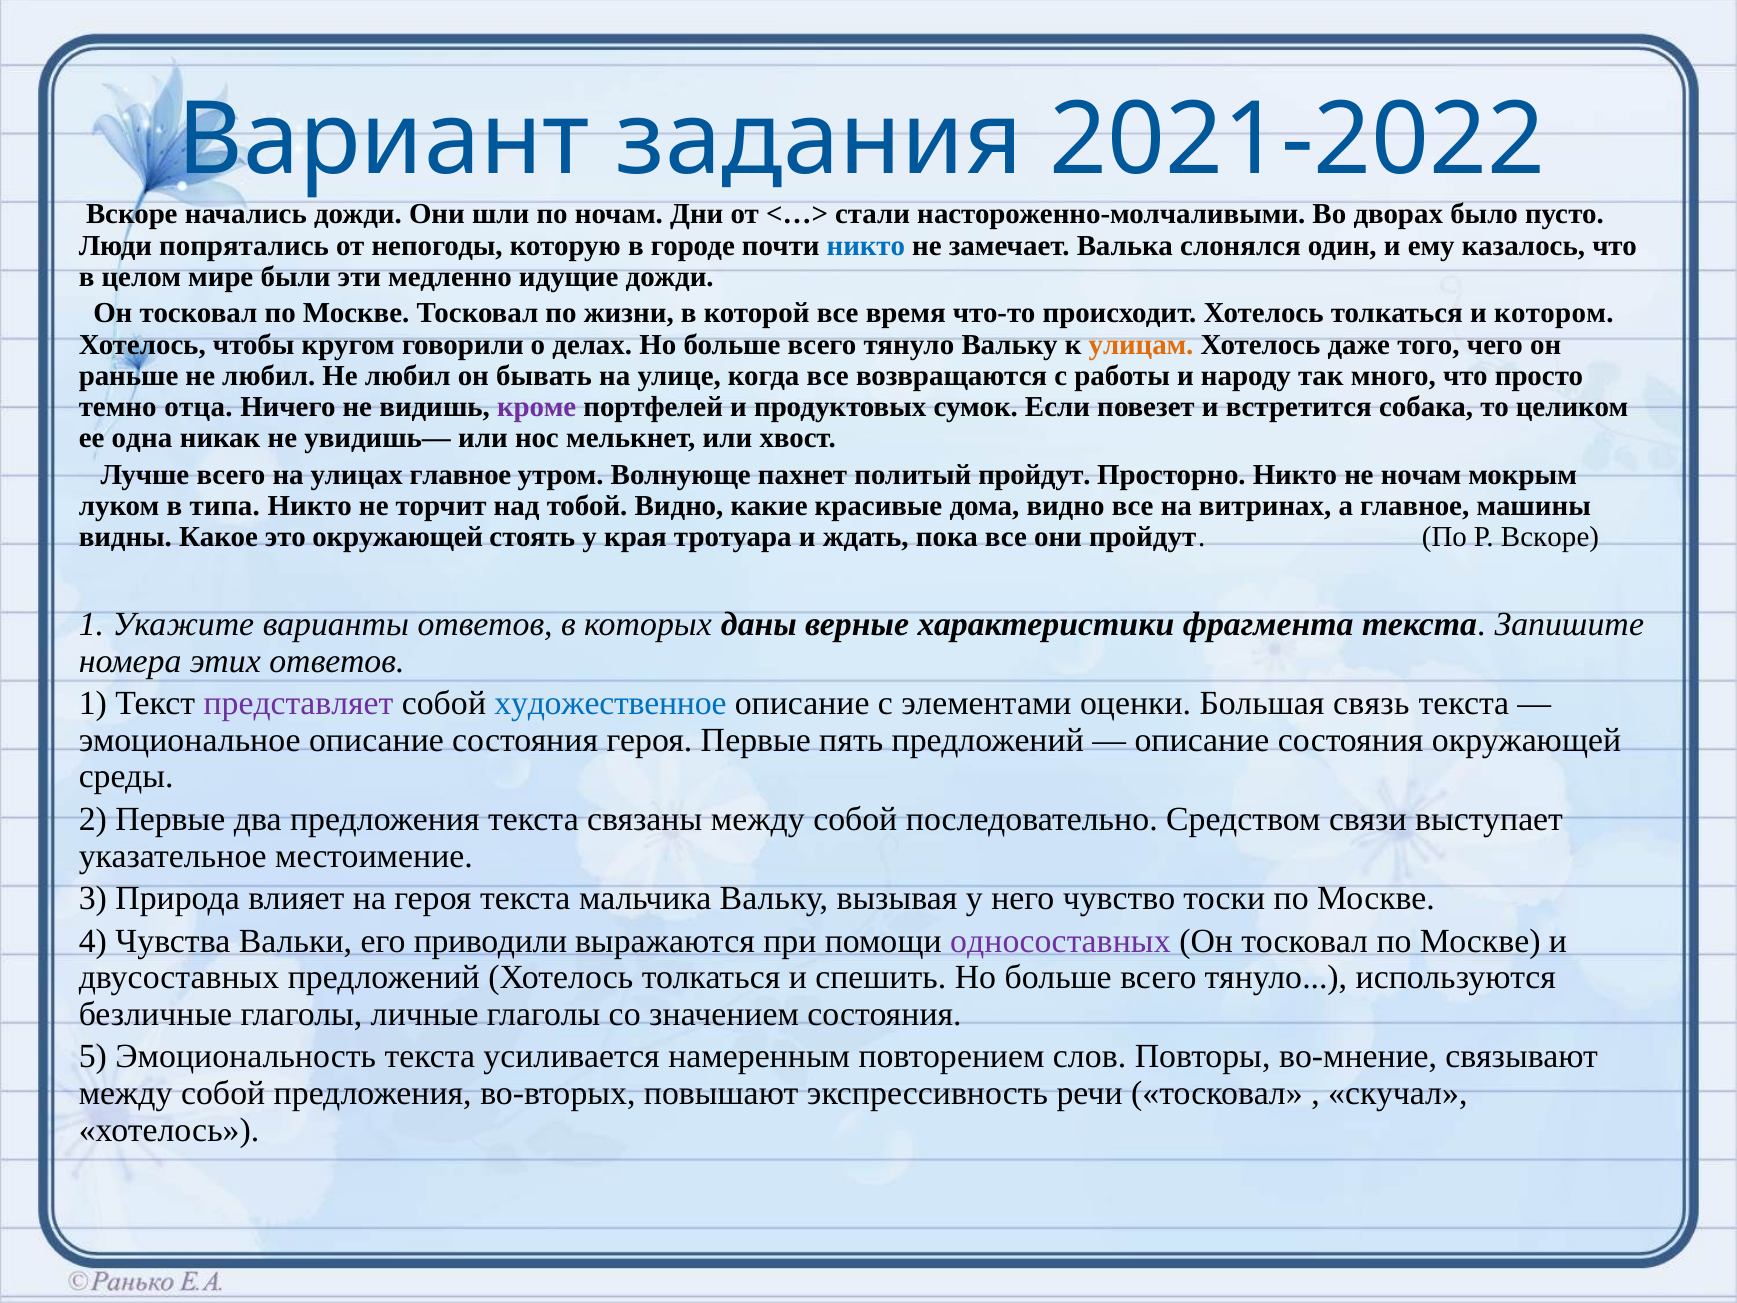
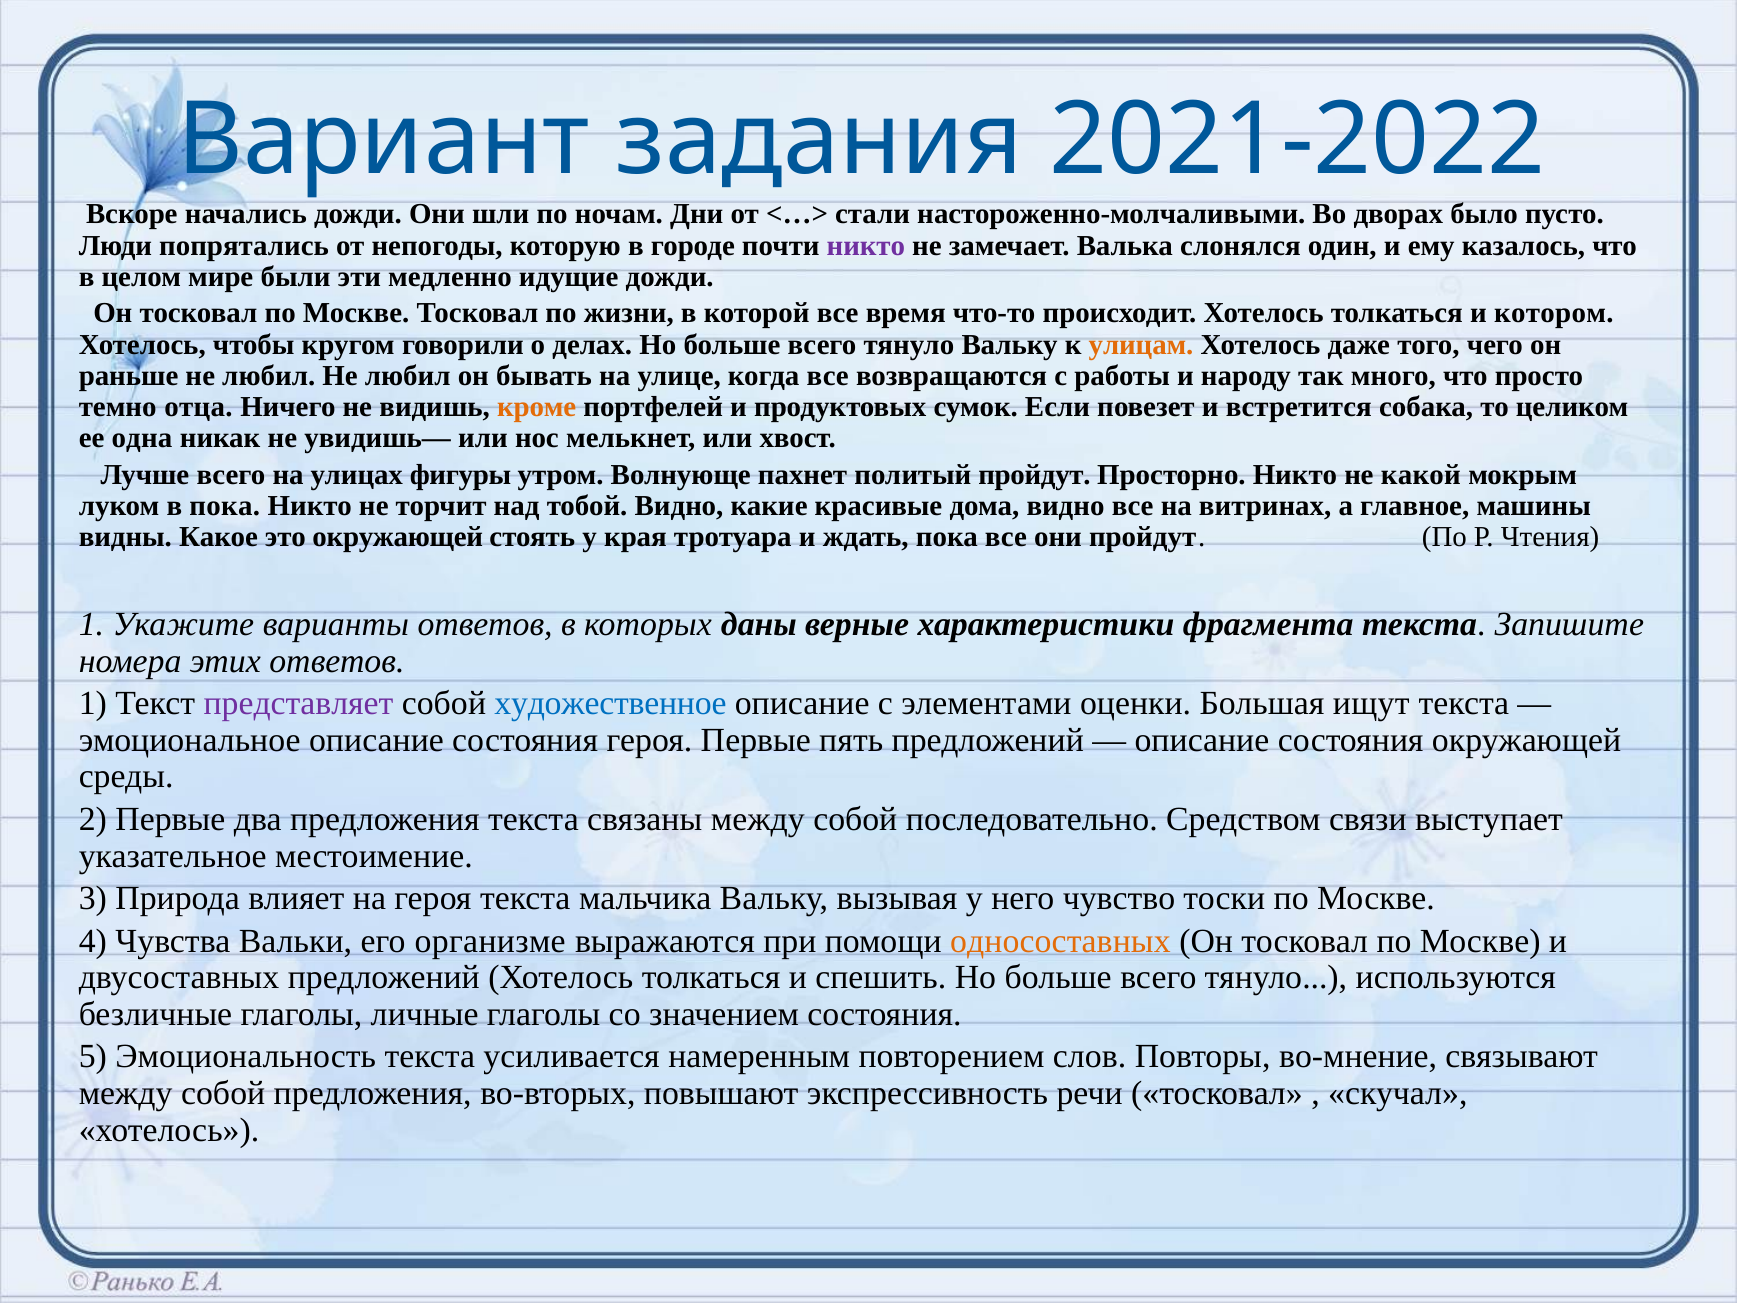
никто at (866, 246) colour: blue -> purple
кроме colour: purple -> orange
улицах главное: главное -> фигуры
не ночам: ночам -> какой
в типа: типа -> пока
Р Вскоре: Вскоре -> Чтения
связь: связь -> ищут
приводили: приводили -> организме
односоставных colour: purple -> orange
